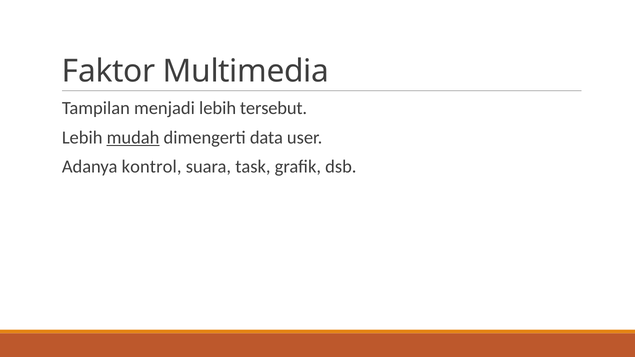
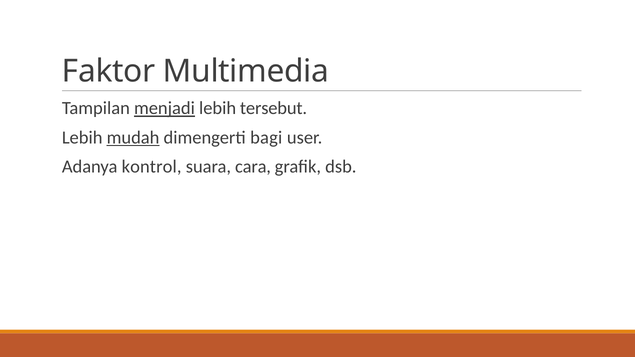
menjadi underline: none -> present
data: data -> bagi
task: task -> cara
